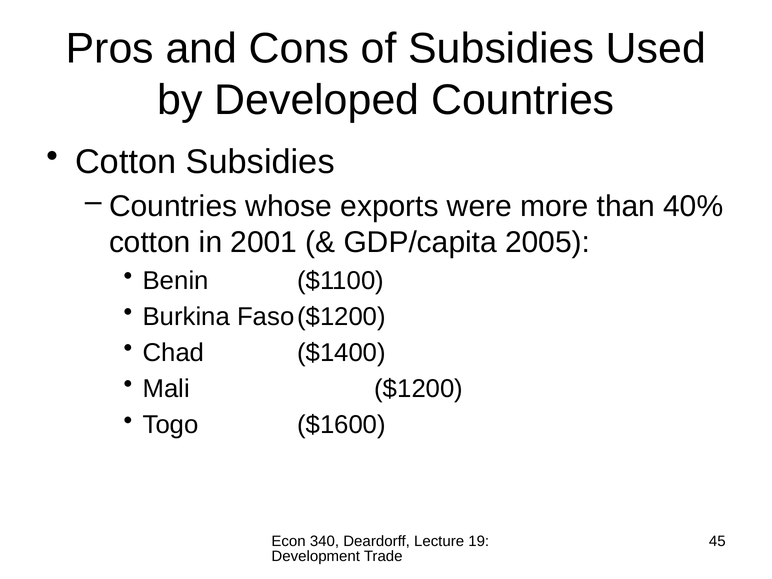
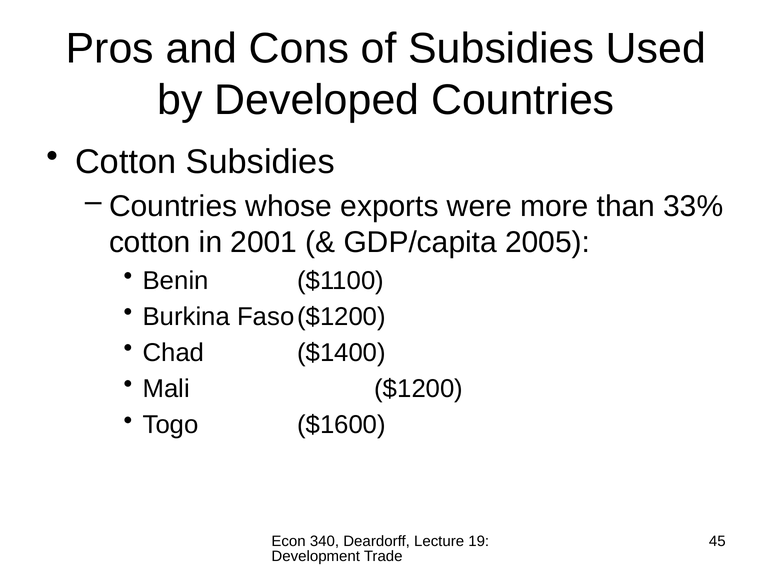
40%: 40% -> 33%
